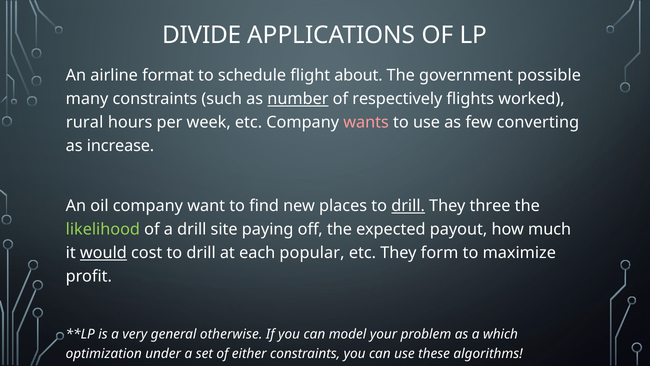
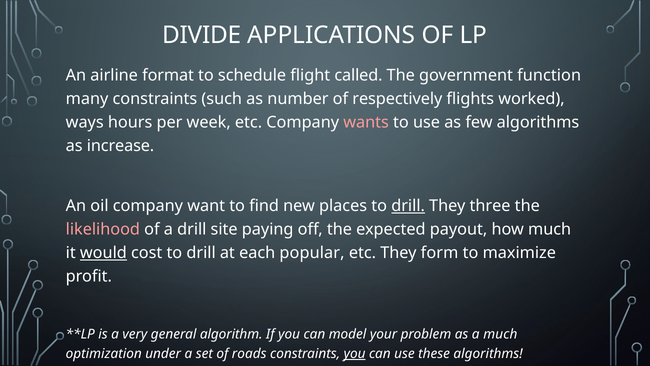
about: about -> called
possible: possible -> function
number underline: present -> none
rural: rural -> ways
few converting: converting -> algorithms
likelihood colour: light green -> pink
otherwise: otherwise -> algorithm
a which: which -> much
either: either -> roads
you at (355, 353) underline: none -> present
